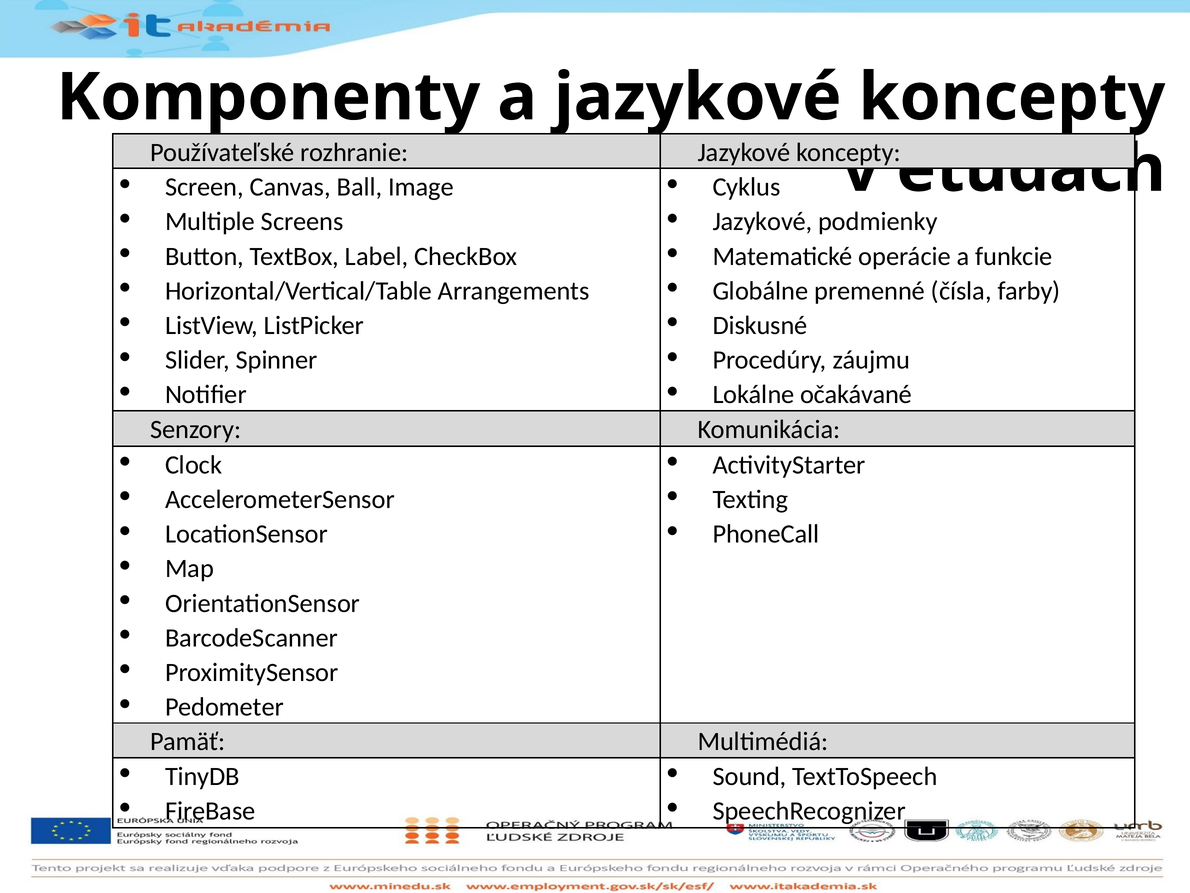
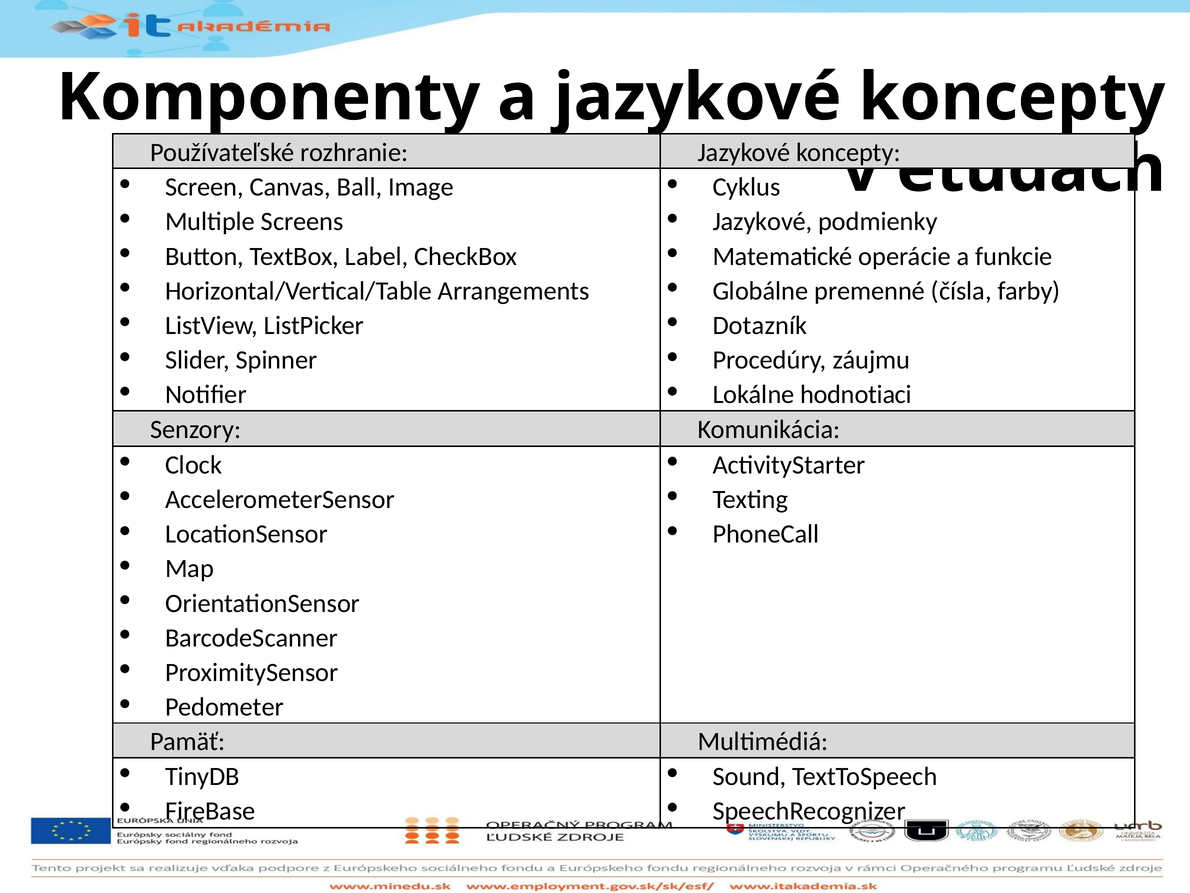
Diskusné: Diskusné -> Dotazník
očakávané: očakávané -> hodnotiaci
